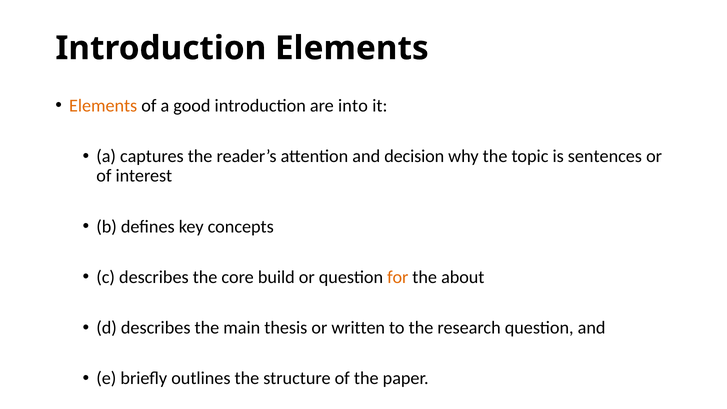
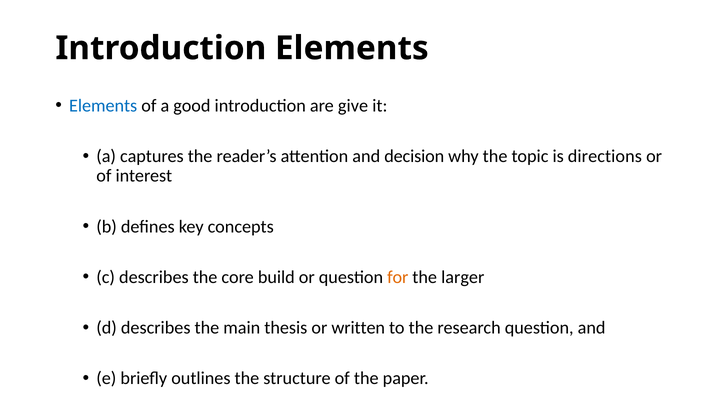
Elements at (103, 106) colour: orange -> blue
into: into -> give
sentences: sentences -> directions
about: about -> larger
